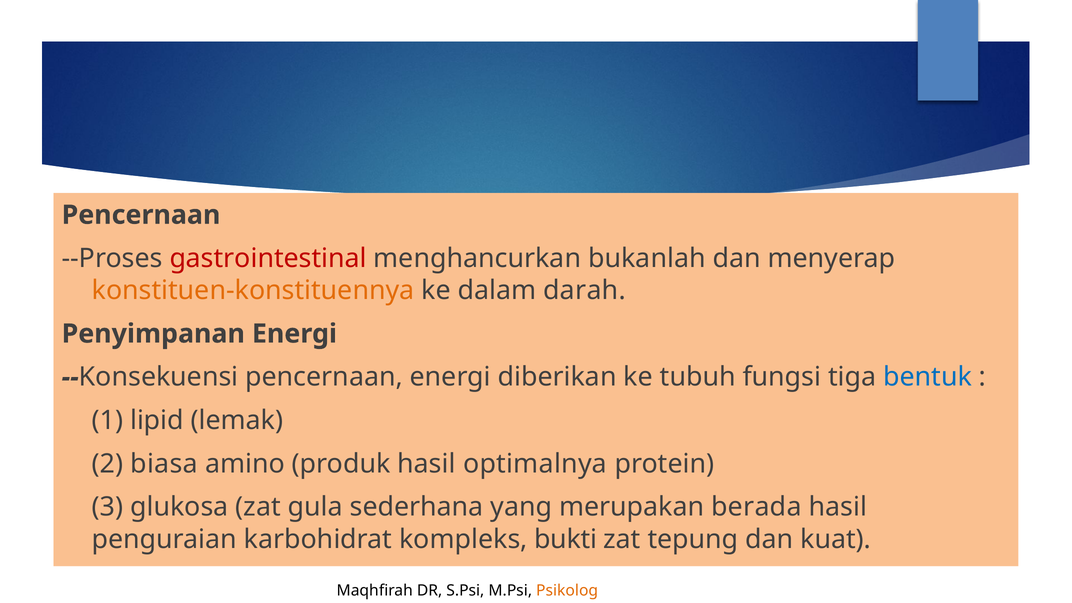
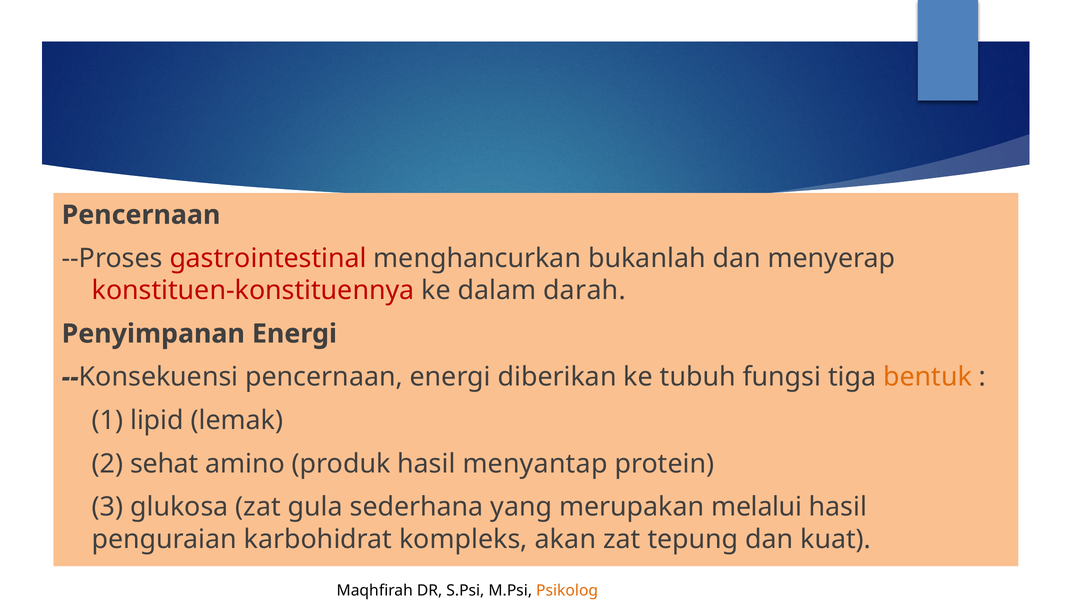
konstituen-konstituennya colour: orange -> red
bentuk colour: blue -> orange
biasa: biasa -> sehat
optimalnya: optimalnya -> menyantap
berada: berada -> melalui
bukti: bukti -> akan
